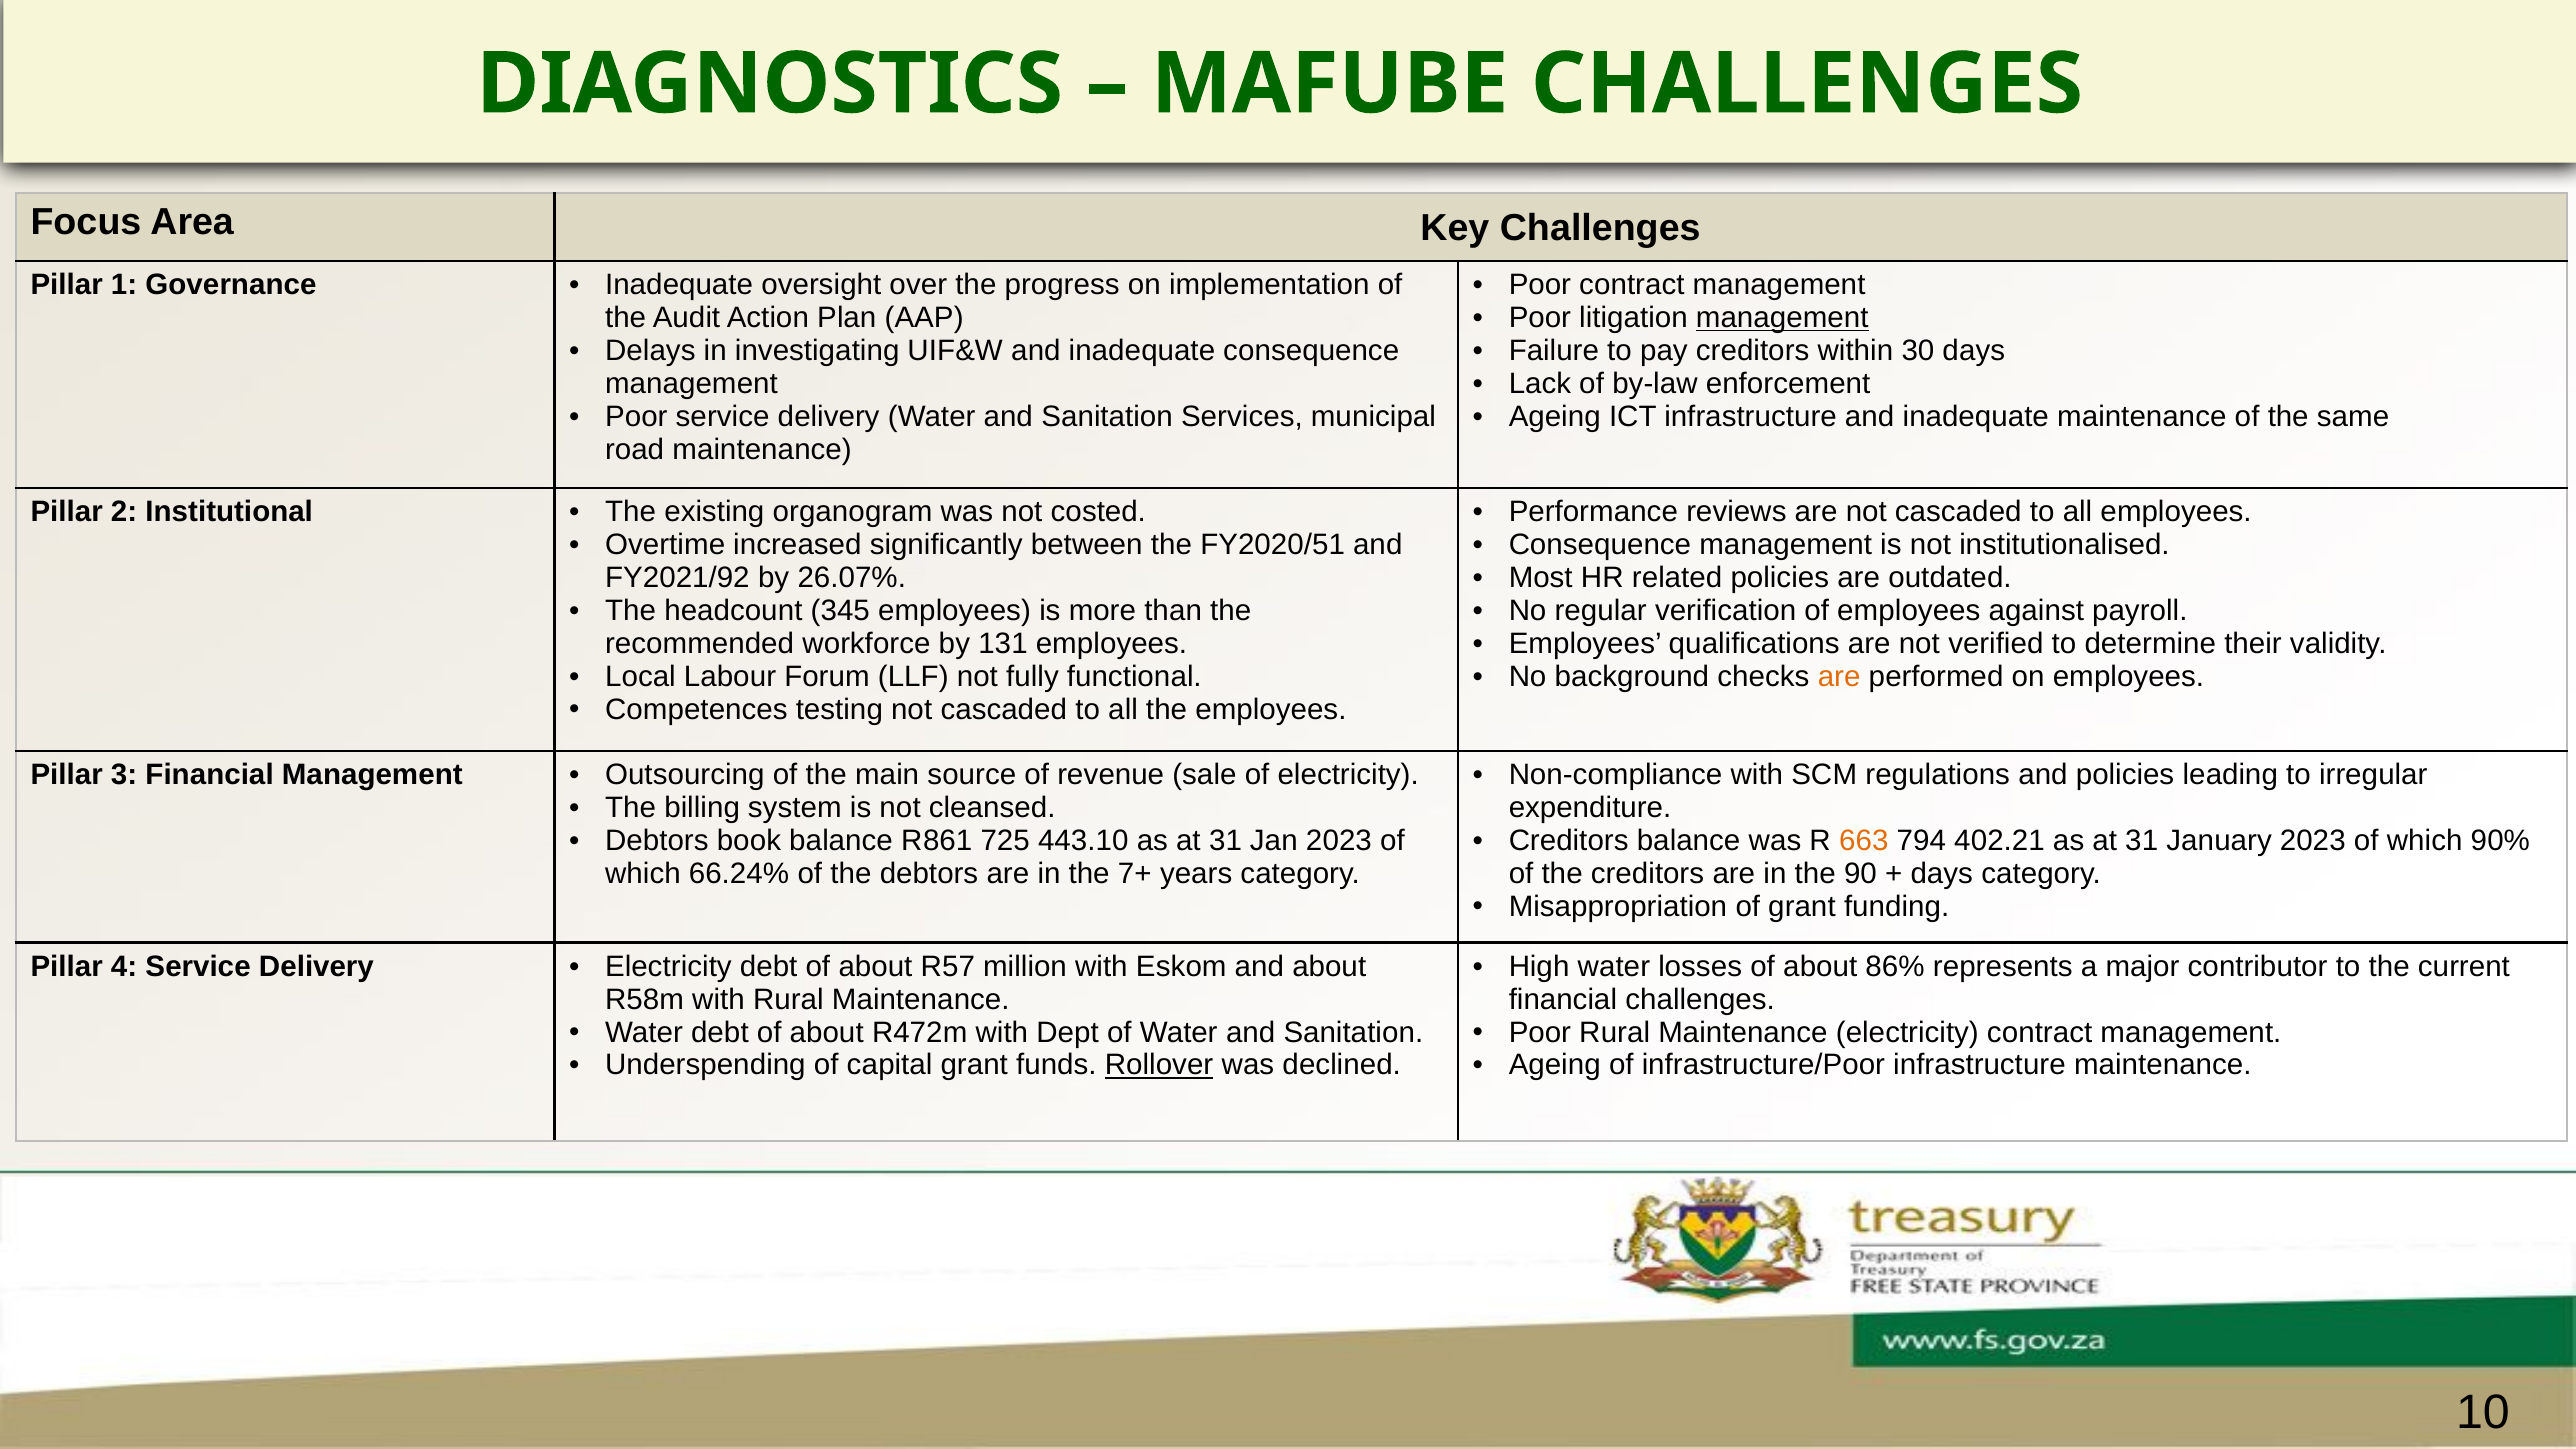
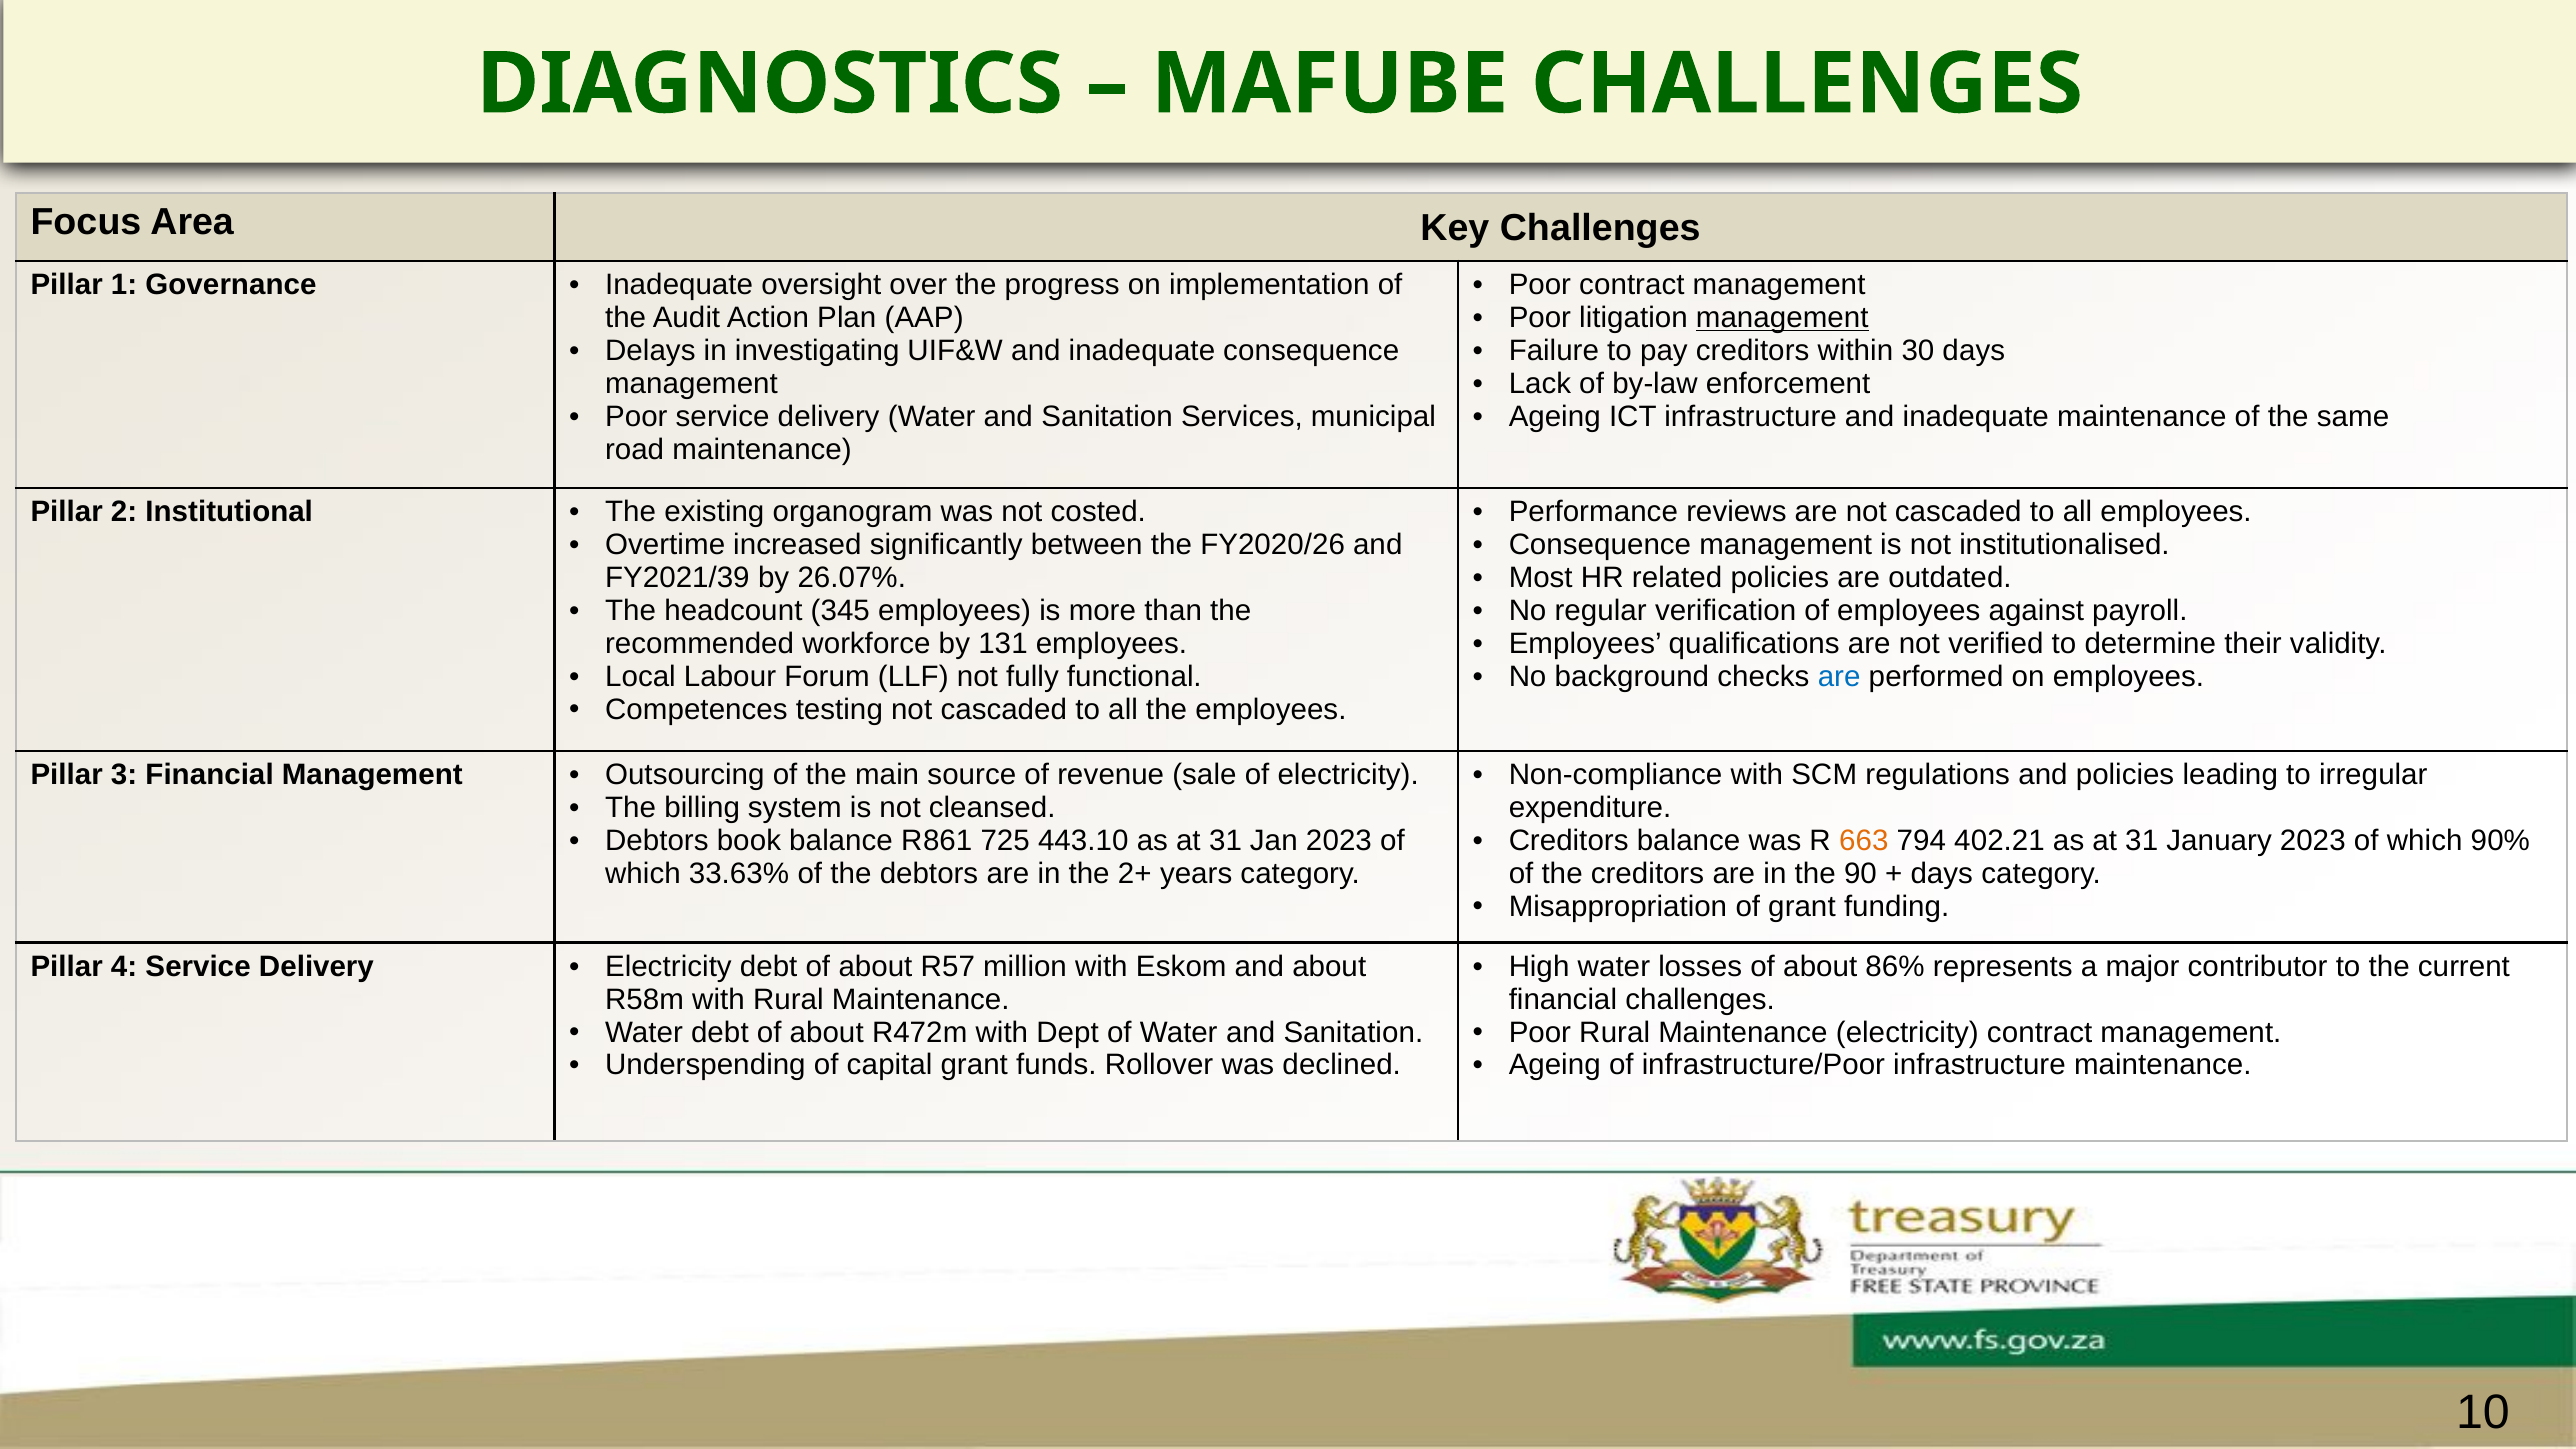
FY2020/51: FY2020/51 -> FY2020/26
FY2021/92: FY2021/92 -> FY2021/39
are at (1839, 676) colour: orange -> blue
66.24%: 66.24% -> 33.63%
7+: 7+ -> 2+
Rollover underline: present -> none
